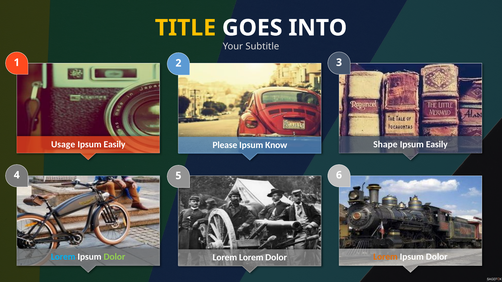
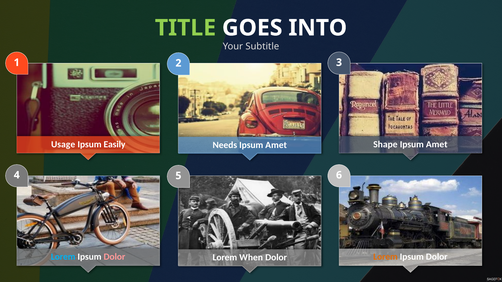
TITLE colour: yellow -> light green
Easily at (437, 144): Easily -> Amet
Please: Please -> Needs
Know at (276, 145): Know -> Amet
Dolor at (114, 257) colour: light green -> pink
Lorem Lorem: Lorem -> When
